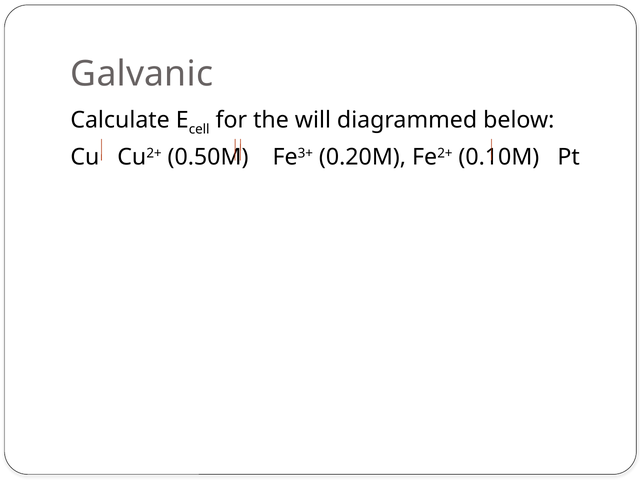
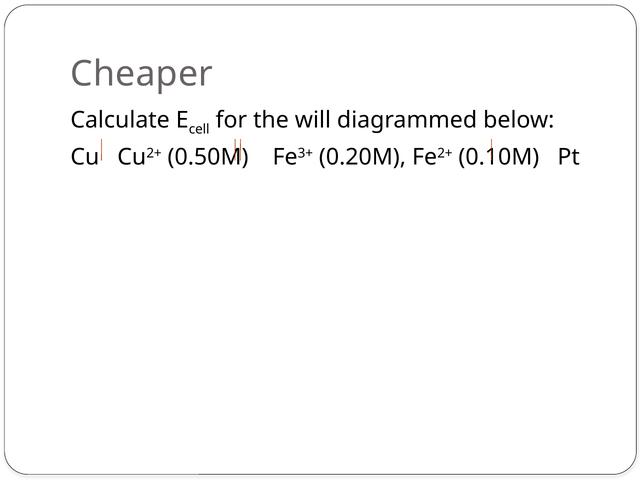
Galvanic: Galvanic -> Cheaper
